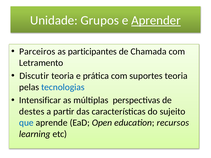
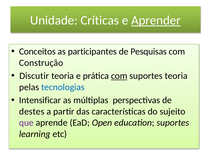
Grupos: Grupos -> Críticas
Parceiros: Parceiros -> Conceitos
Chamada: Chamada -> Pesquisas
Letramento: Letramento -> Construção
com at (119, 76) underline: none -> present
que colour: blue -> purple
education recursos: recursos -> suportes
